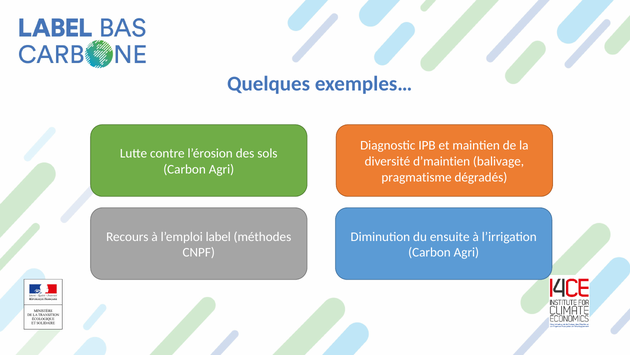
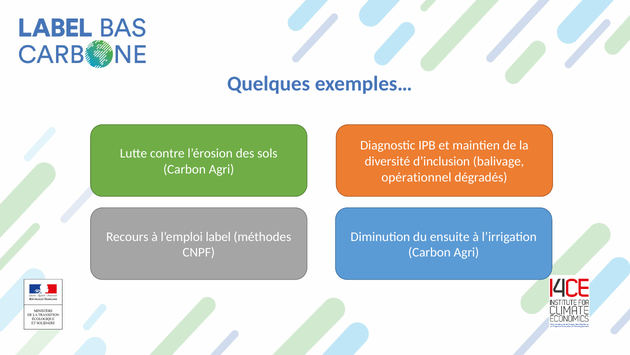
d’maintien: d’maintien -> d’inclusion
pragmatisme: pragmatisme -> opérationnel
